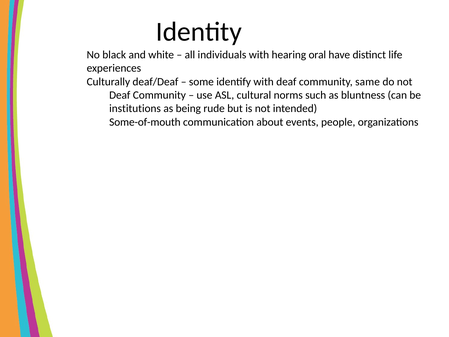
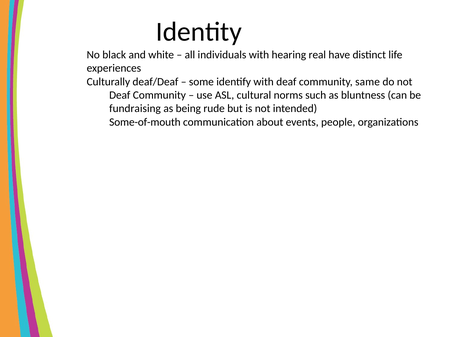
oral: oral -> real
institutions: institutions -> fundraising
